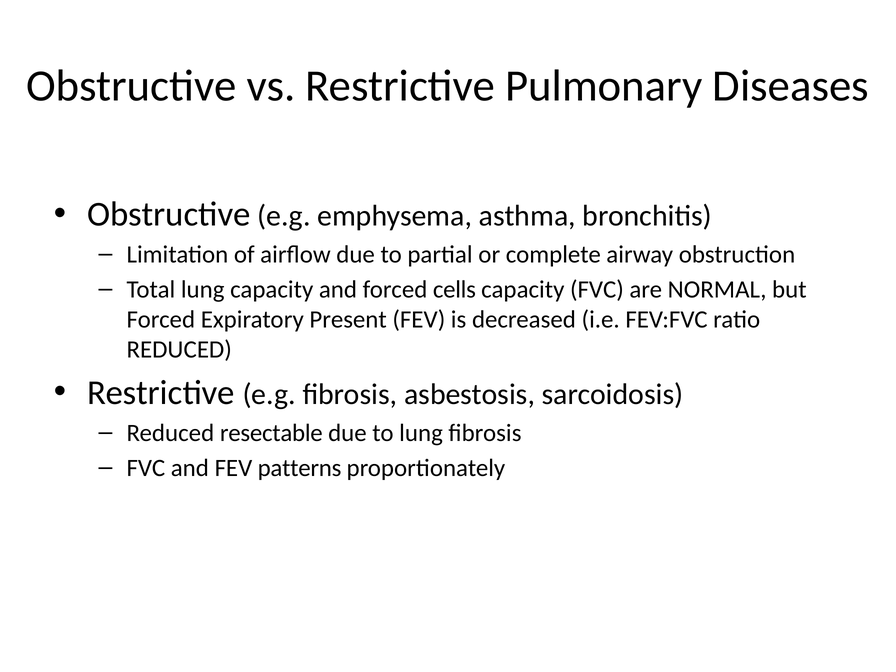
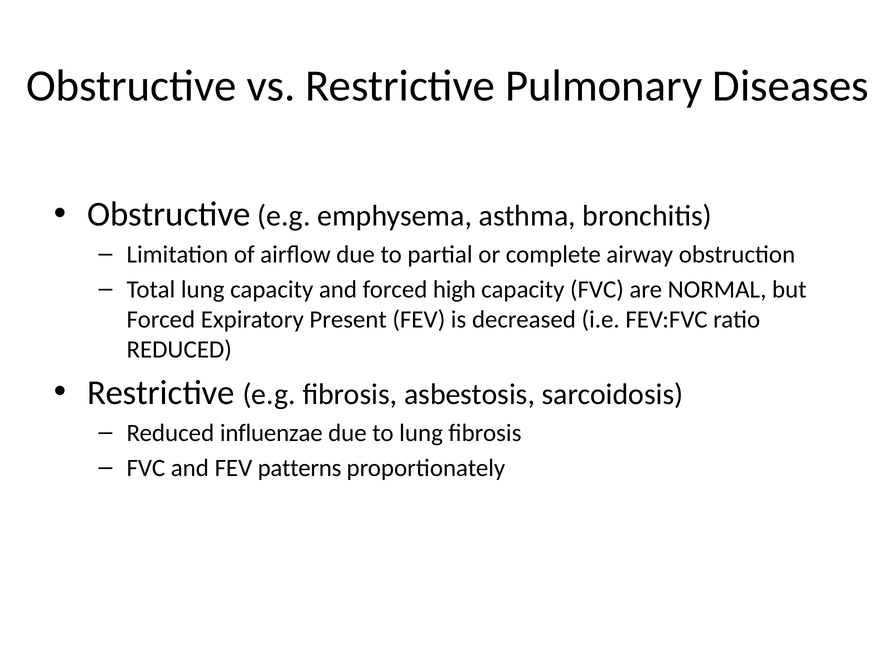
cells: cells -> high
resectable: resectable -> influenzae
